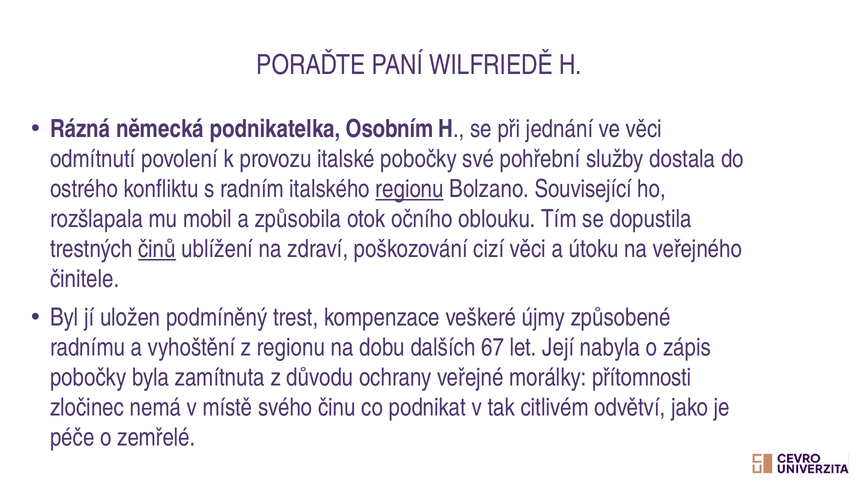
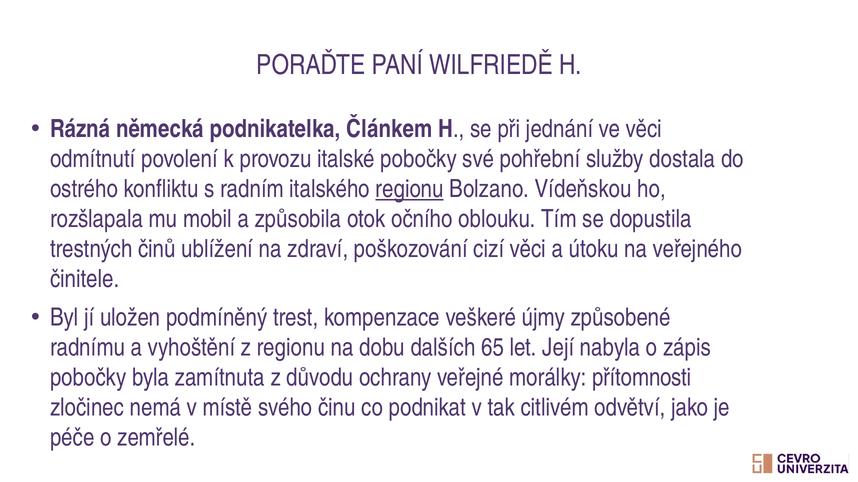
Osobním: Osobním -> Článkem
Související: Související -> Vídeňskou
činů underline: present -> none
67: 67 -> 65
